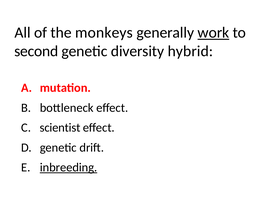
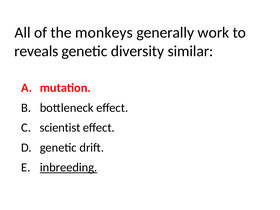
work underline: present -> none
second: second -> reveals
hybrid: hybrid -> similar
